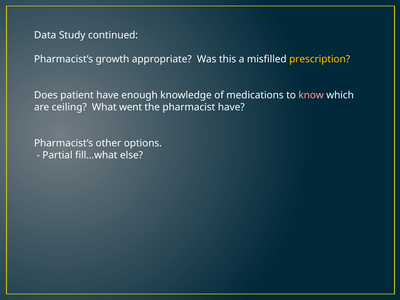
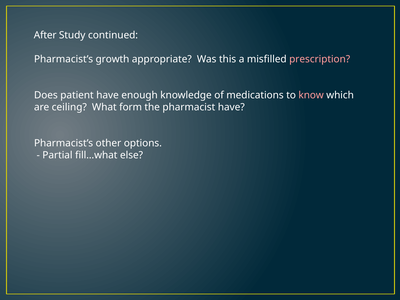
Data: Data -> After
prescription colour: yellow -> pink
went: went -> form
